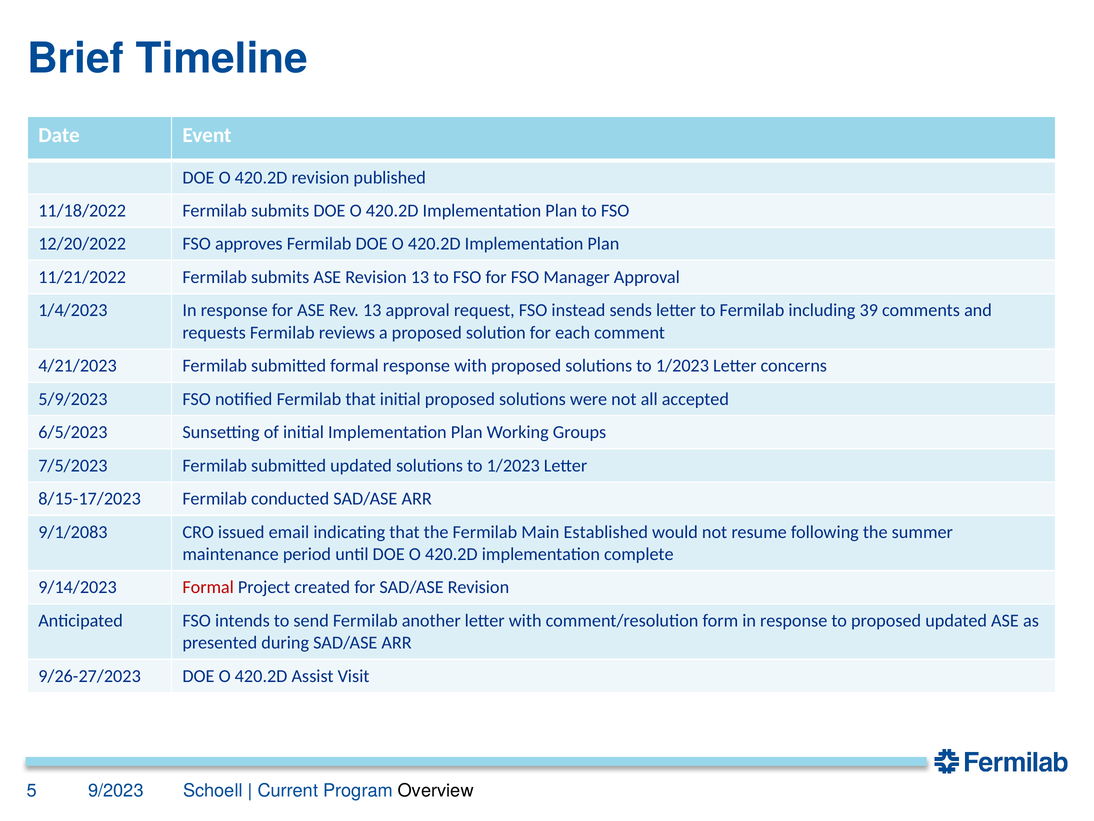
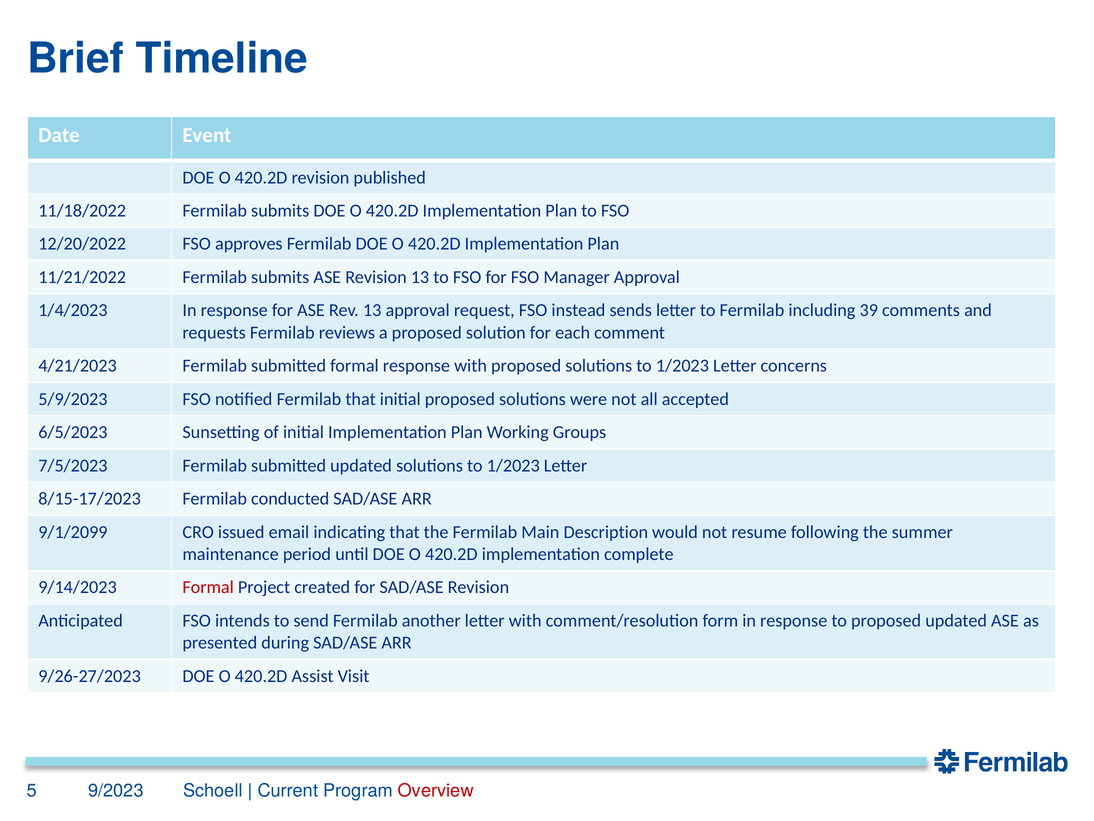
9/1/2083: 9/1/2083 -> 9/1/2099
Established: Established -> Description
Overview colour: black -> red
